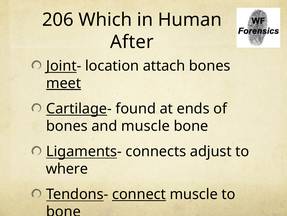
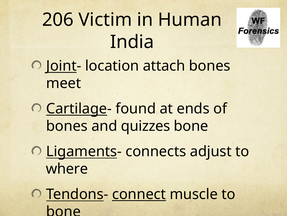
Which: Which -> Victim
After: After -> India
meet underline: present -> none
and muscle: muscle -> quizzes
